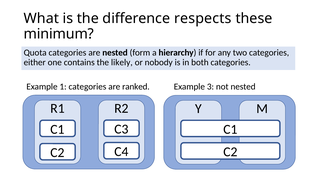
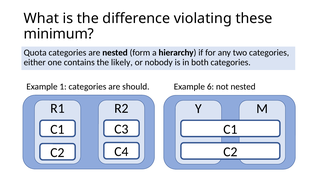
respects: respects -> violating
ranked: ranked -> should
3: 3 -> 6
